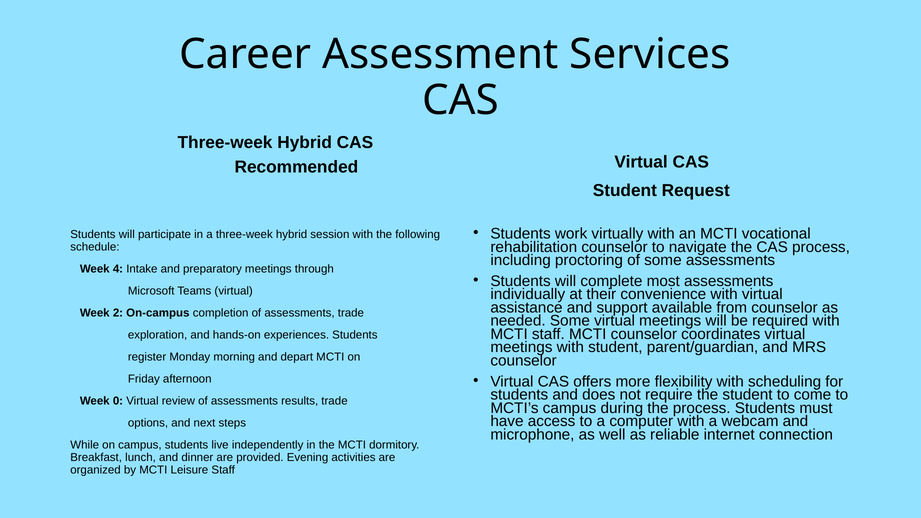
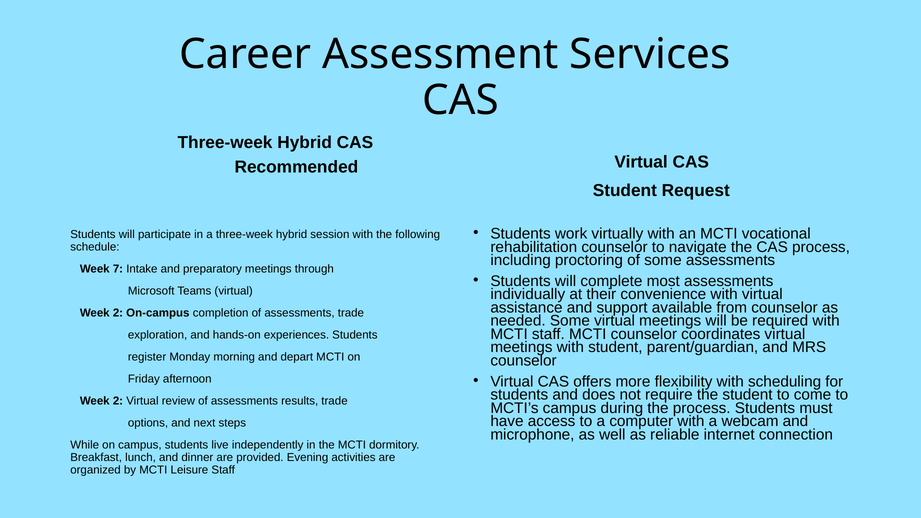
4: 4 -> 7
0 at (118, 401): 0 -> 2
